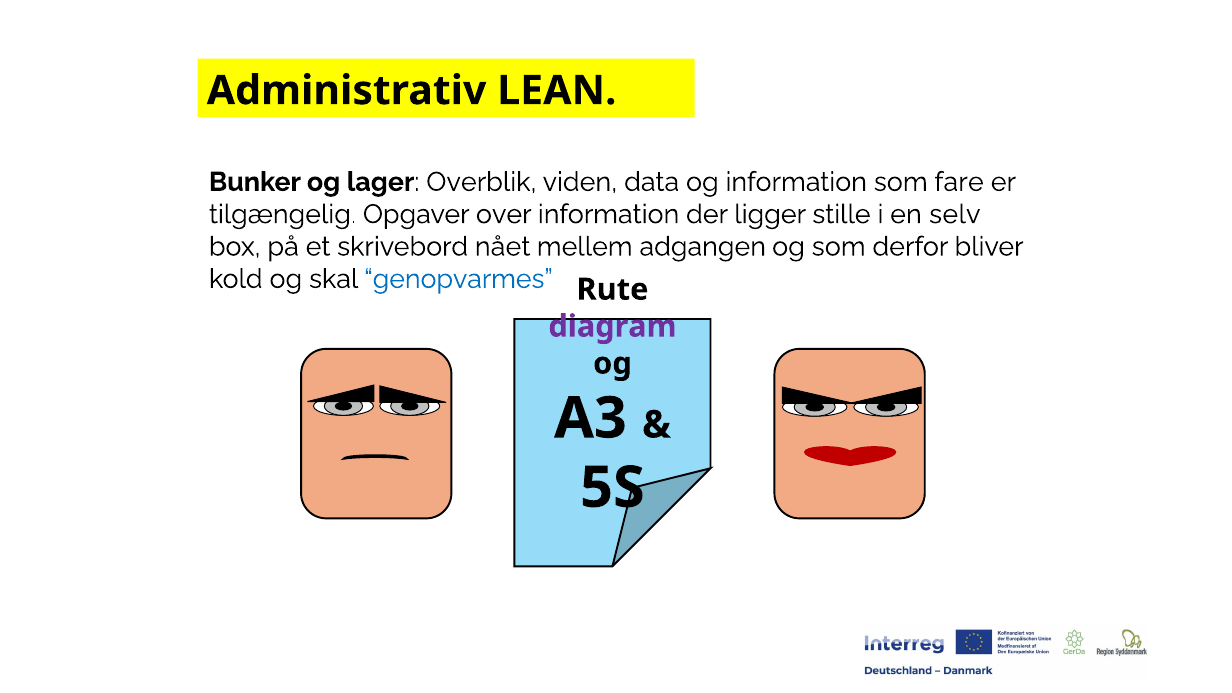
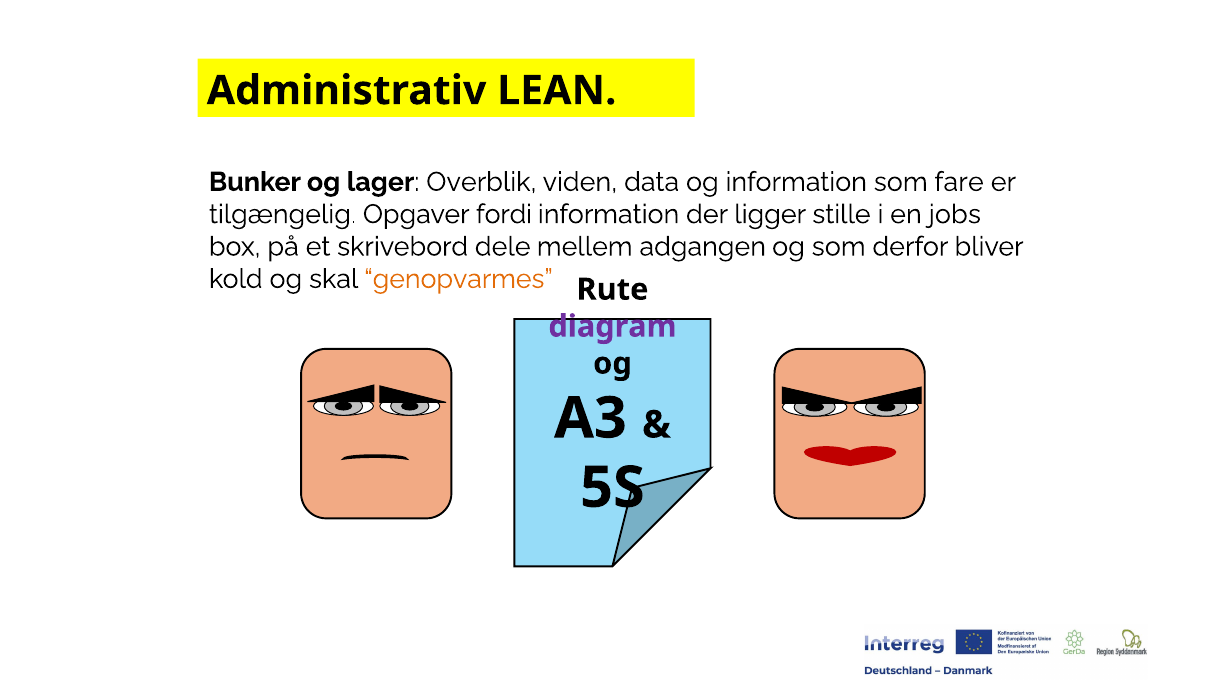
over: over -> fordi
selv: selv -> jobs
nået: nået -> dele
genopvarmes colour: blue -> orange
